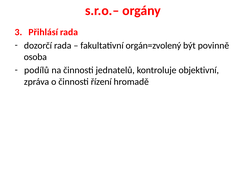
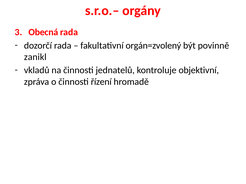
Přihlásí: Přihlásí -> Obecná
osoba: osoba -> zanikl
podílů: podílů -> vkladů
